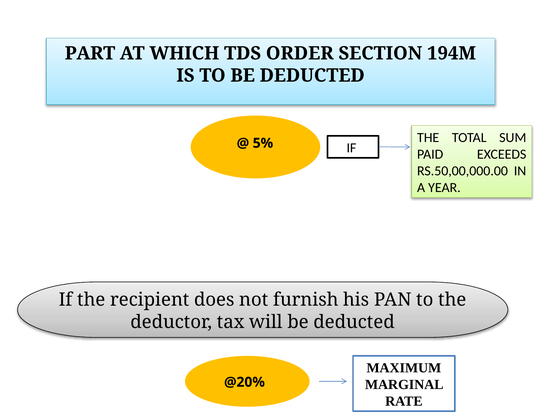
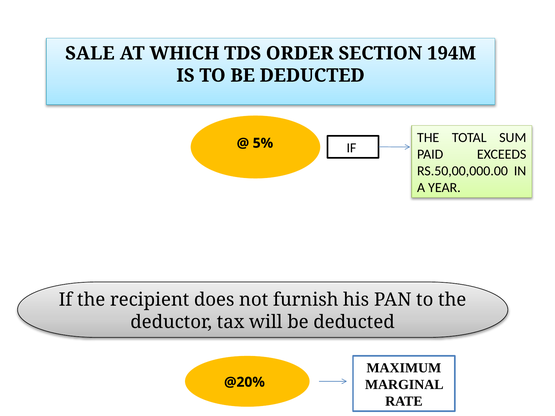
PART: PART -> SALE
